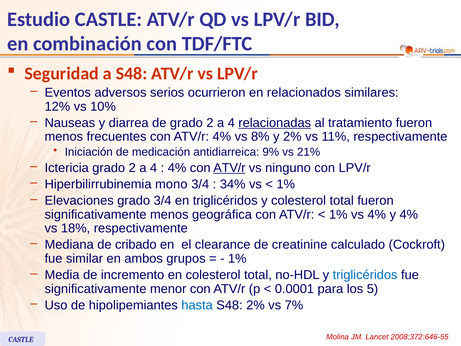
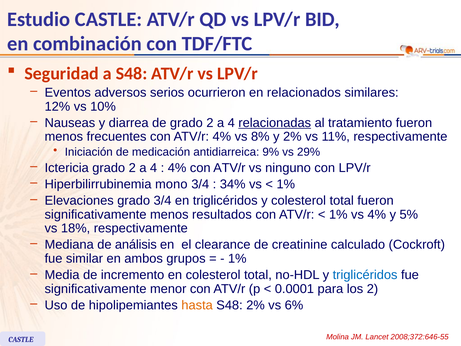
21%: 21% -> 29%
ATV/r at (229, 168) underline: present -> none
geográfica: geográfica -> resultados
y 4%: 4% -> 5%
cribado: cribado -> análisis
los 5: 5 -> 2
hasta colour: blue -> orange
7%: 7% -> 6%
